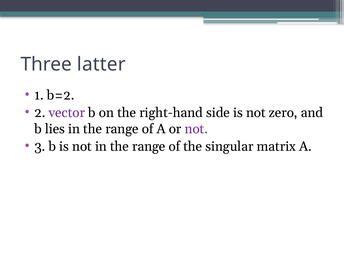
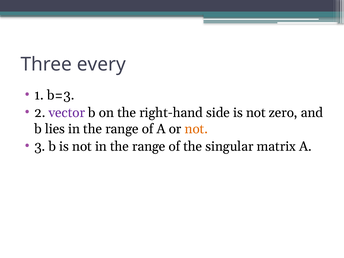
latter: latter -> every
b=2: b=2 -> b=3
not at (196, 129) colour: purple -> orange
